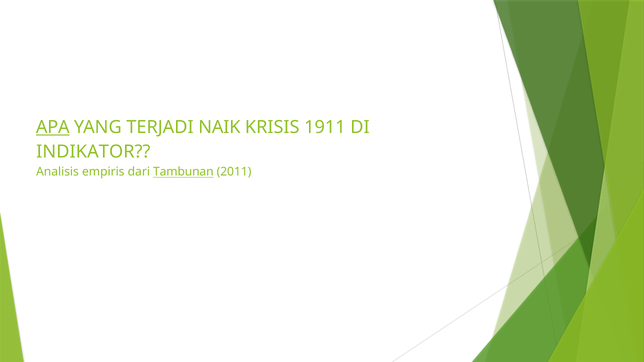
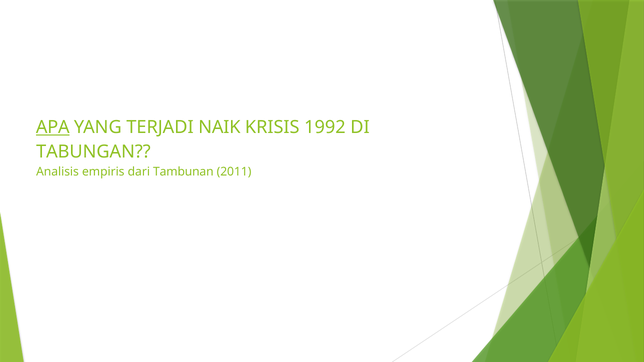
1911: 1911 -> 1992
INDIKATOR: INDIKATOR -> TABUNGAN
Tambunan underline: present -> none
